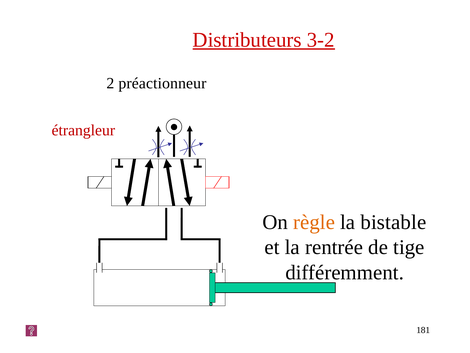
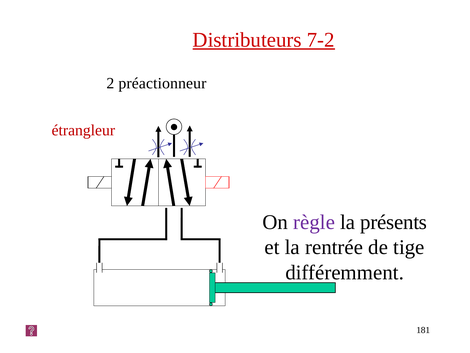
3-2: 3-2 -> 7-2
règle colour: orange -> purple
bistable: bistable -> présents
